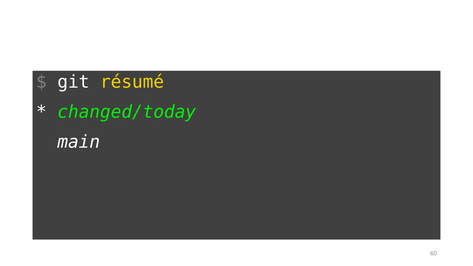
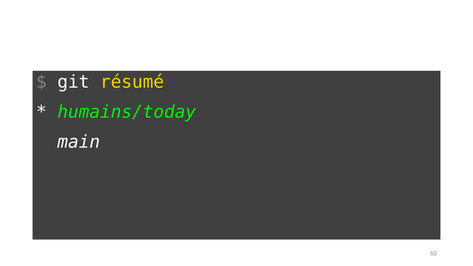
changed/today: changed/today -> humains/today
